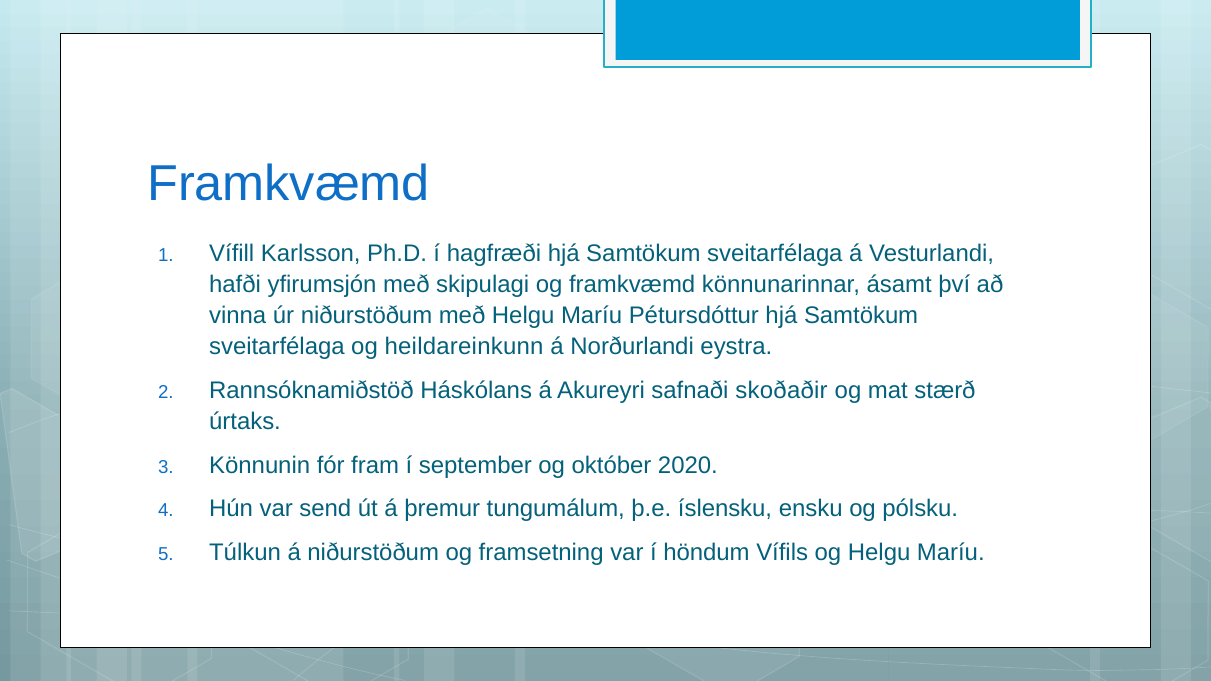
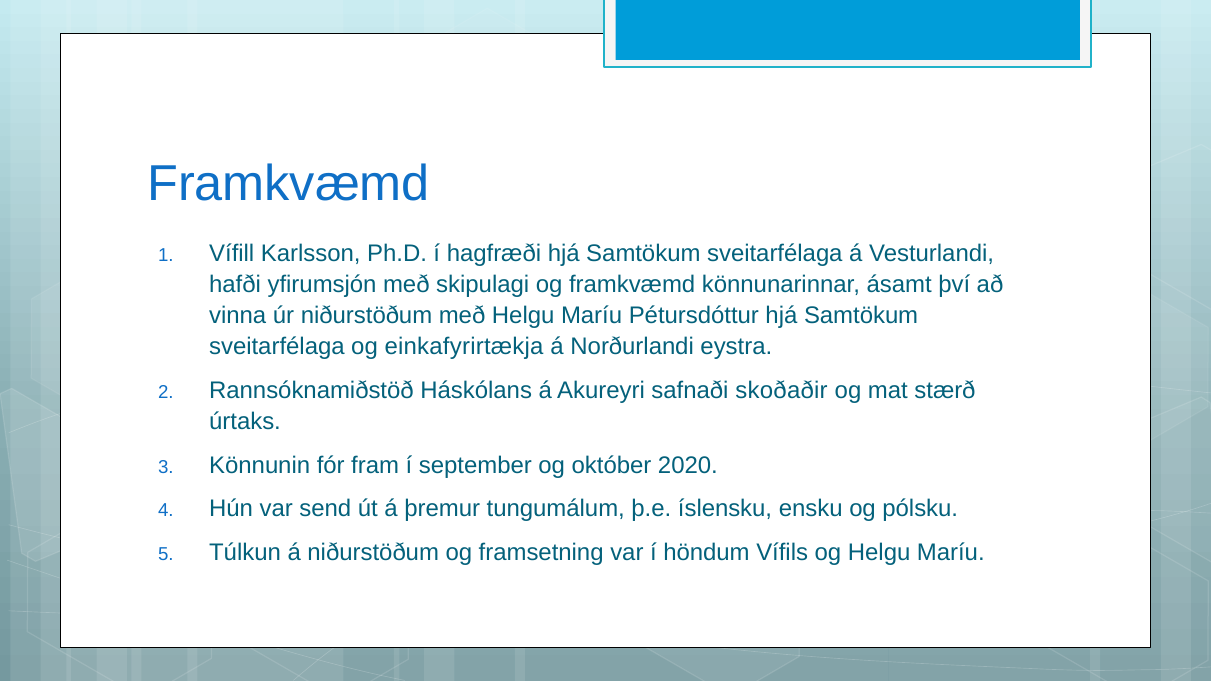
heildareinkunn: heildareinkunn -> einkafyrirtækja
